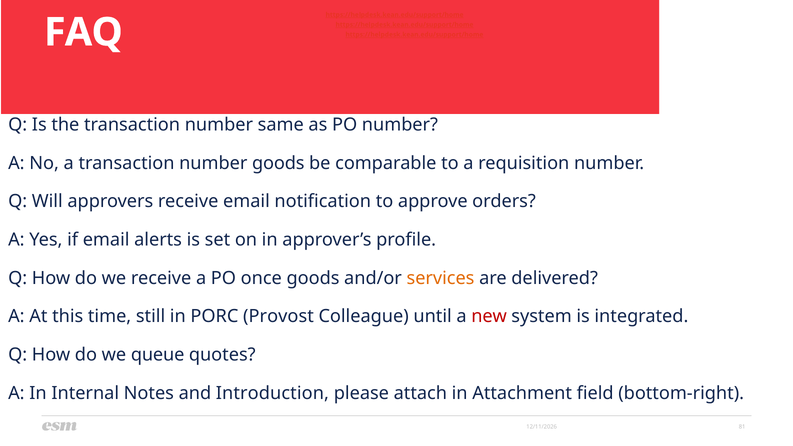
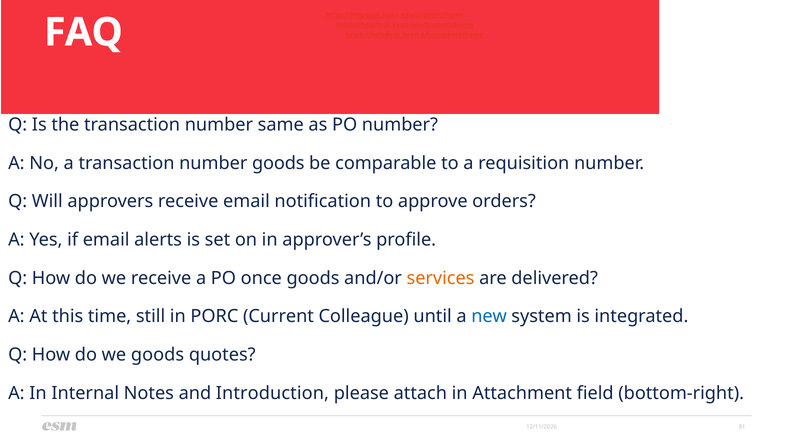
Provost: Provost -> Current
new colour: red -> blue
we queue: queue -> goods
